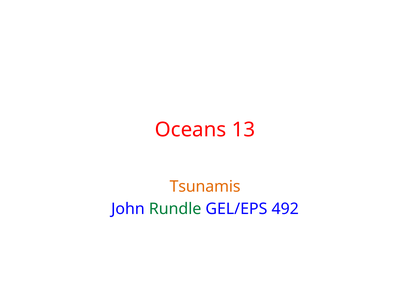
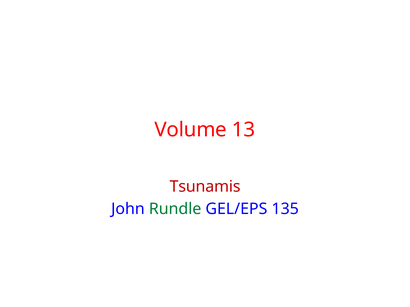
Oceans: Oceans -> Volume
Tsunamis colour: orange -> red
492: 492 -> 135
